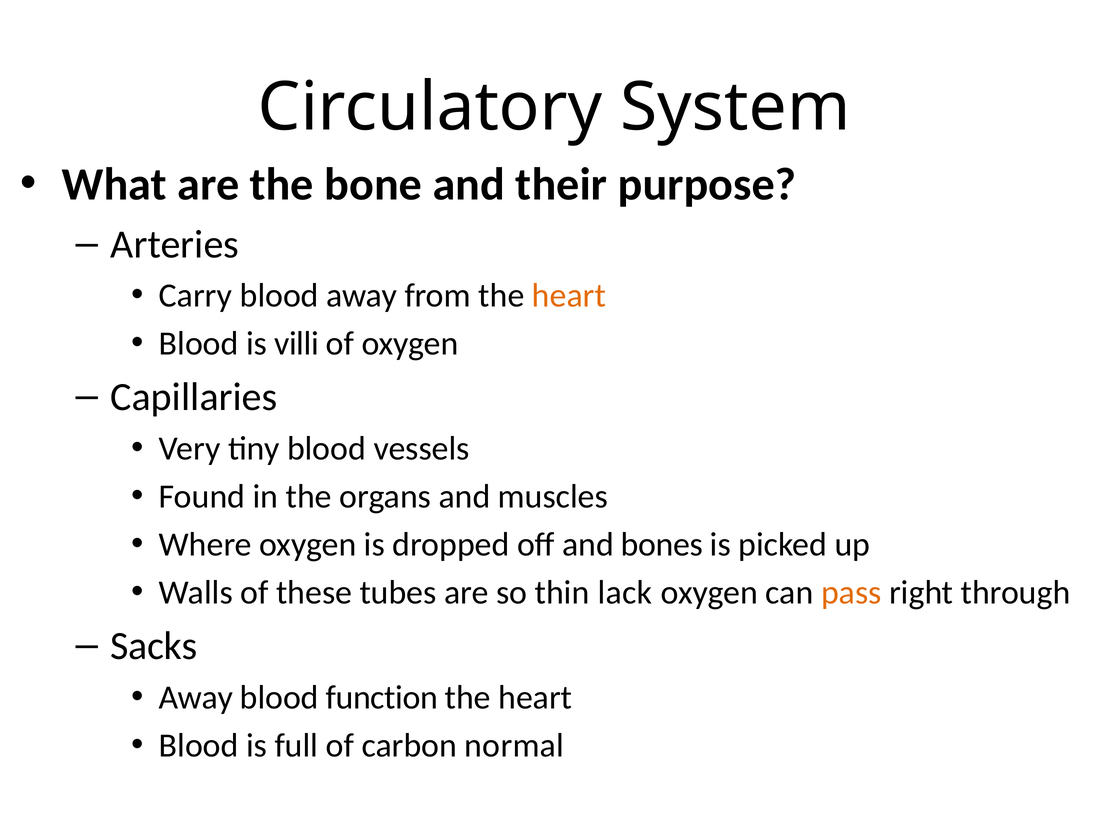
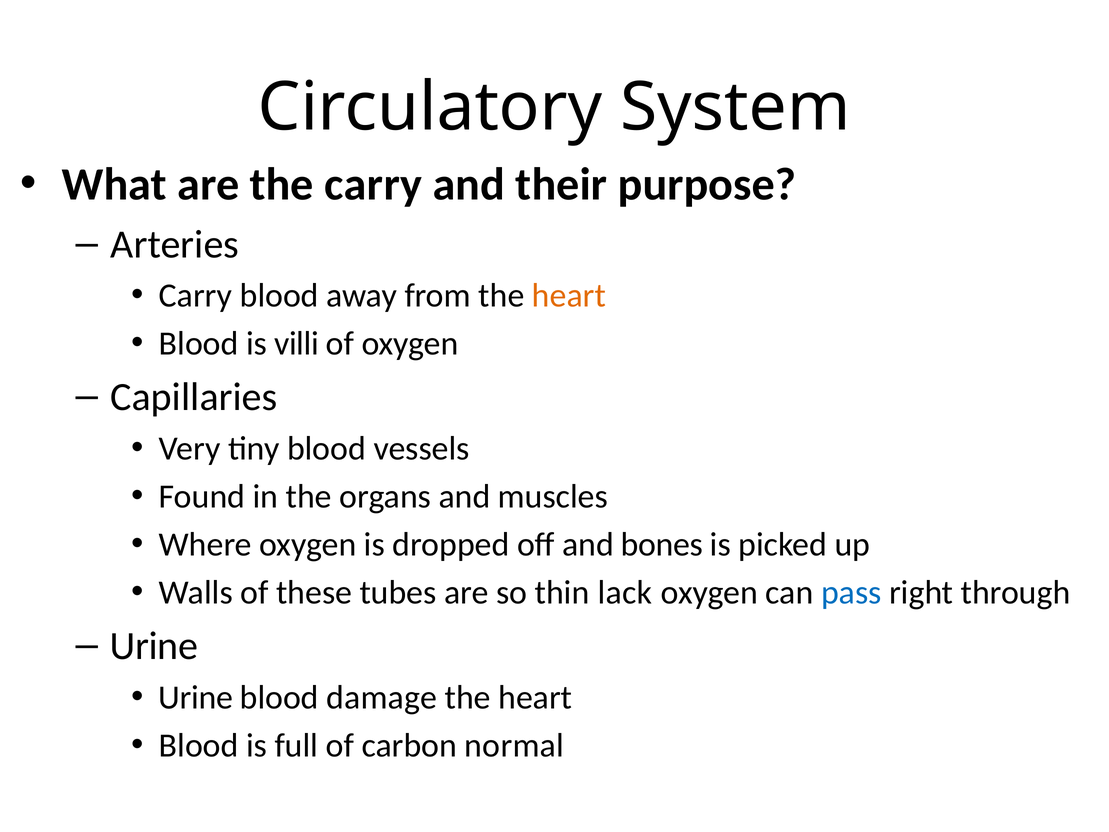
the bone: bone -> carry
pass colour: orange -> blue
Sacks at (154, 646): Sacks -> Urine
Away at (196, 697): Away -> Urine
function: function -> damage
